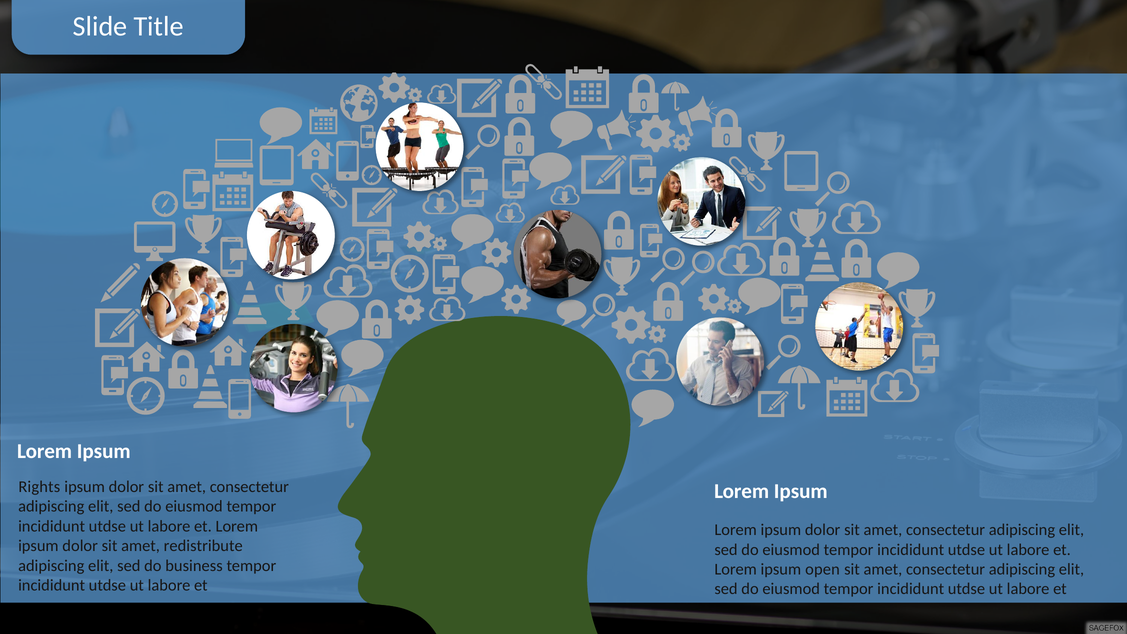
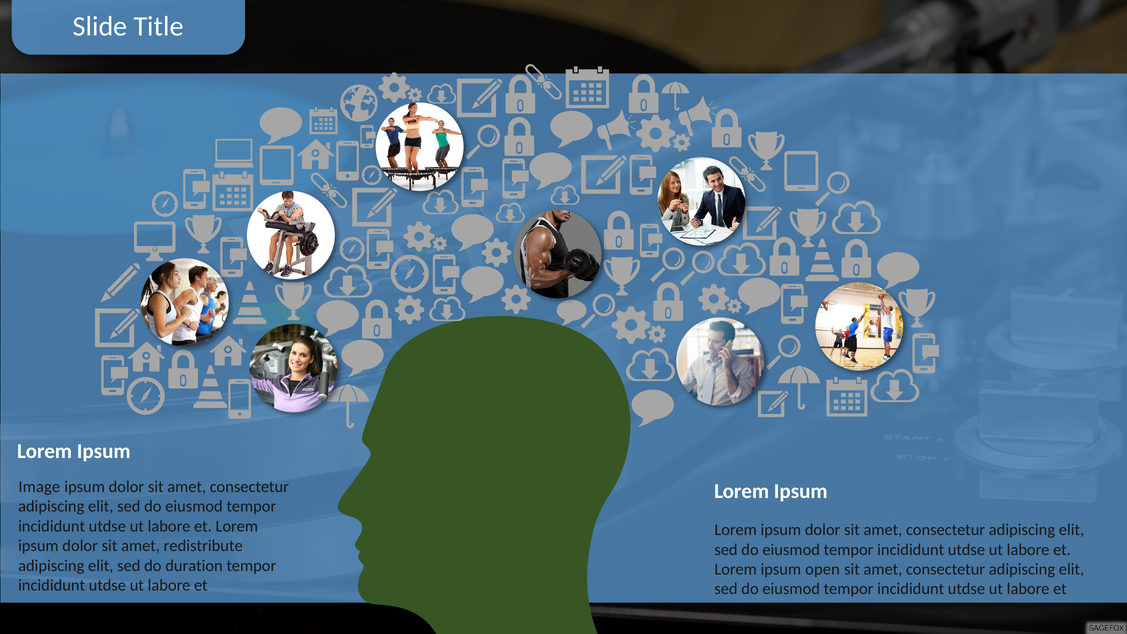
Rights: Rights -> Image
business: business -> duration
